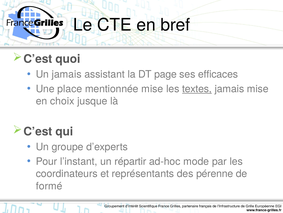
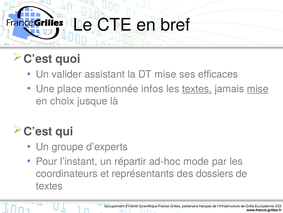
Un jamais: jamais -> valider
DT page: page -> mise
mentionnée mise: mise -> infos
mise at (258, 89) underline: none -> present
pérenne: pérenne -> dossiers
formé at (49, 185): formé -> textes
